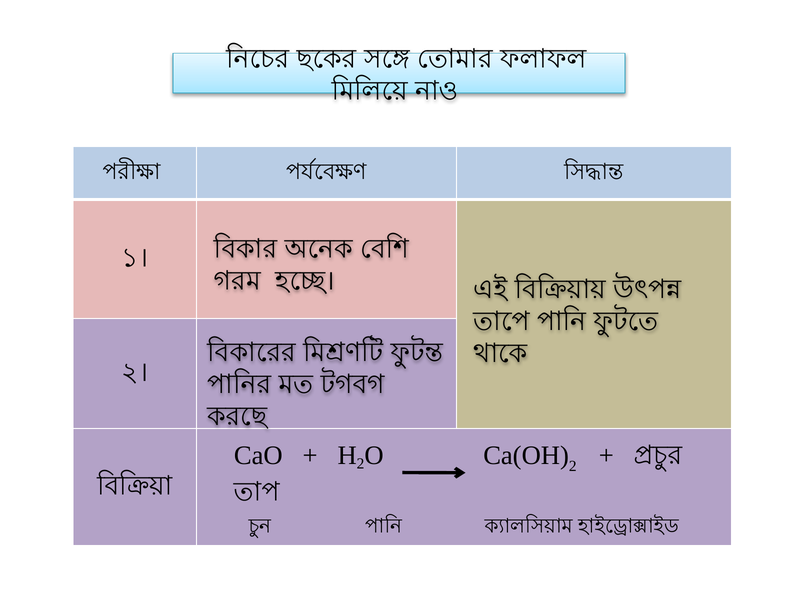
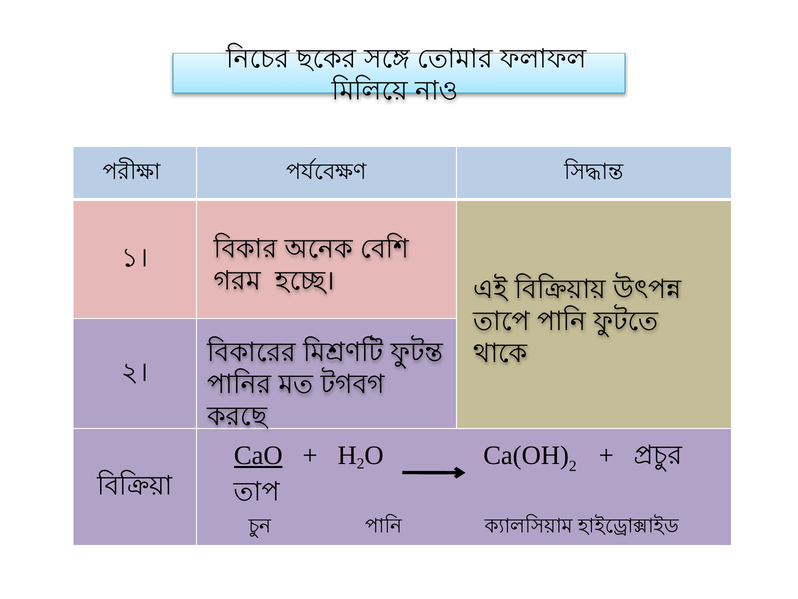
CaO underline: none -> present
